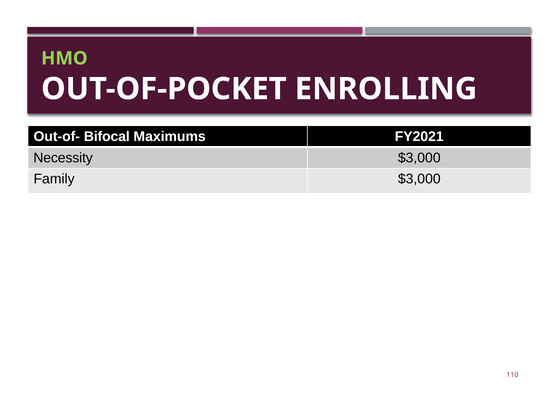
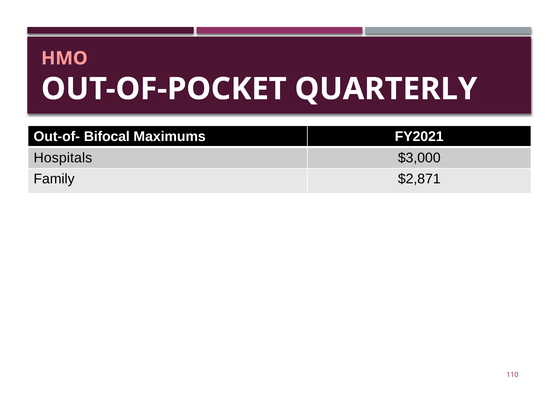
HMO colour: light green -> pink
ENROLLING: ENROLLING -> QUARTERLY
Necessity: Necessity -> Hospitals
Family $3,000: $3,000 -> $2,871
